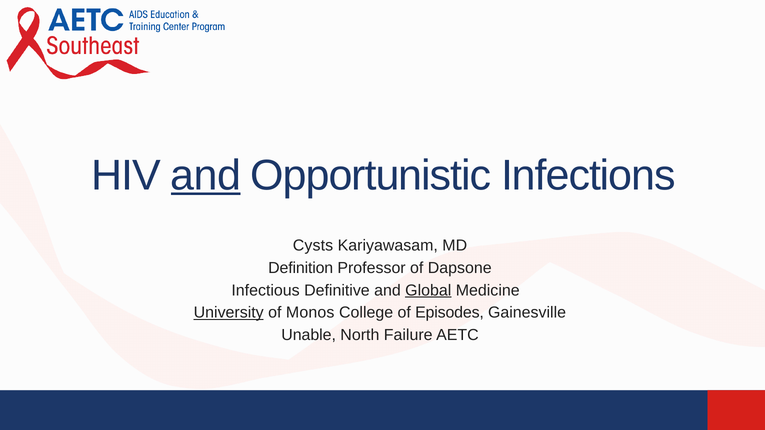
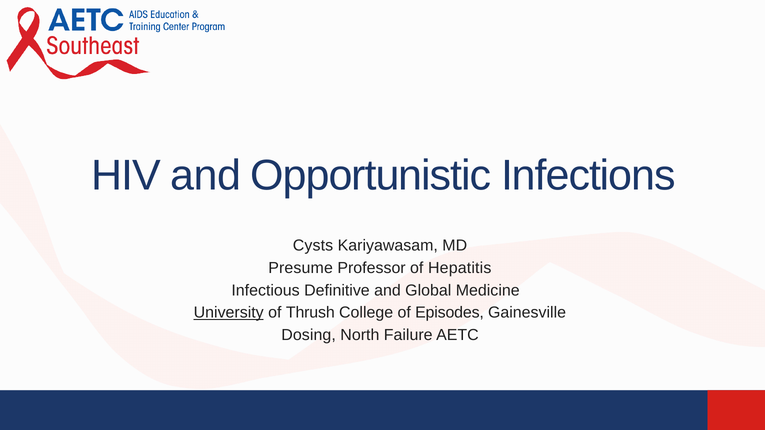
and at (206, 175) underline: present -> none
Definition: Definition -> Presume
Dapsone: Dapsone -> Hepatitis
Global underline: present -> none
Monos: Monos -> Thrush
Unable: Unable -> Dosing
